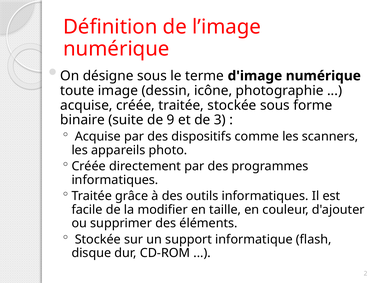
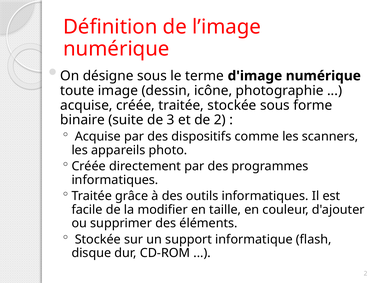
9: 9 -> 3
de 3: 3 -> 2
